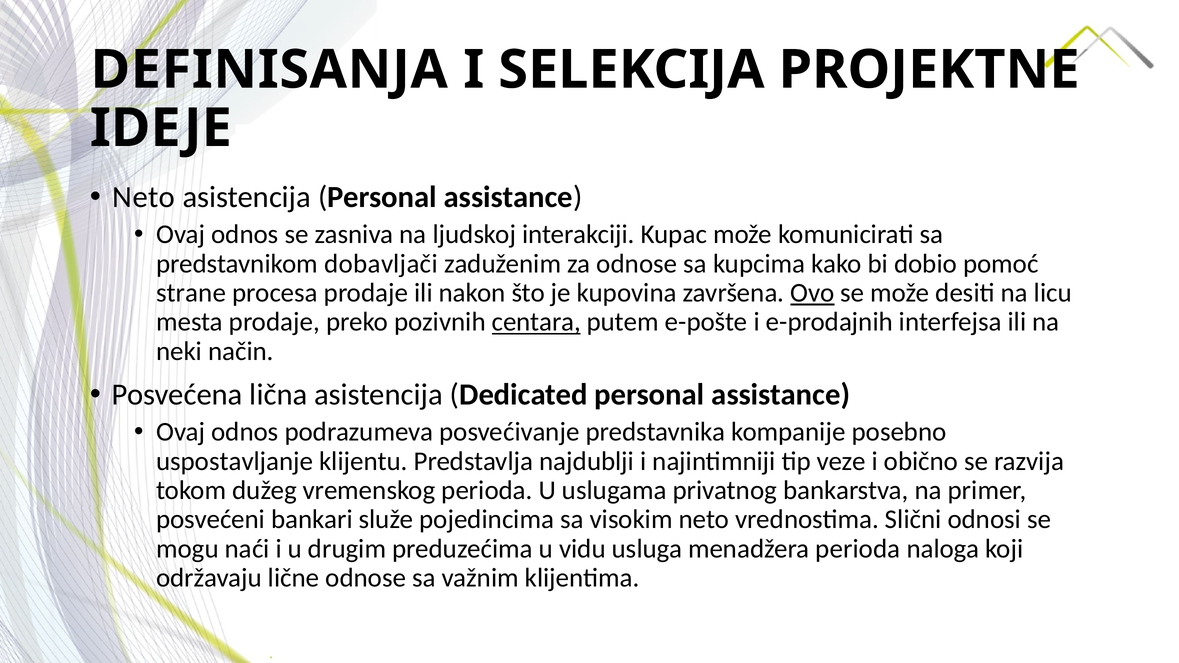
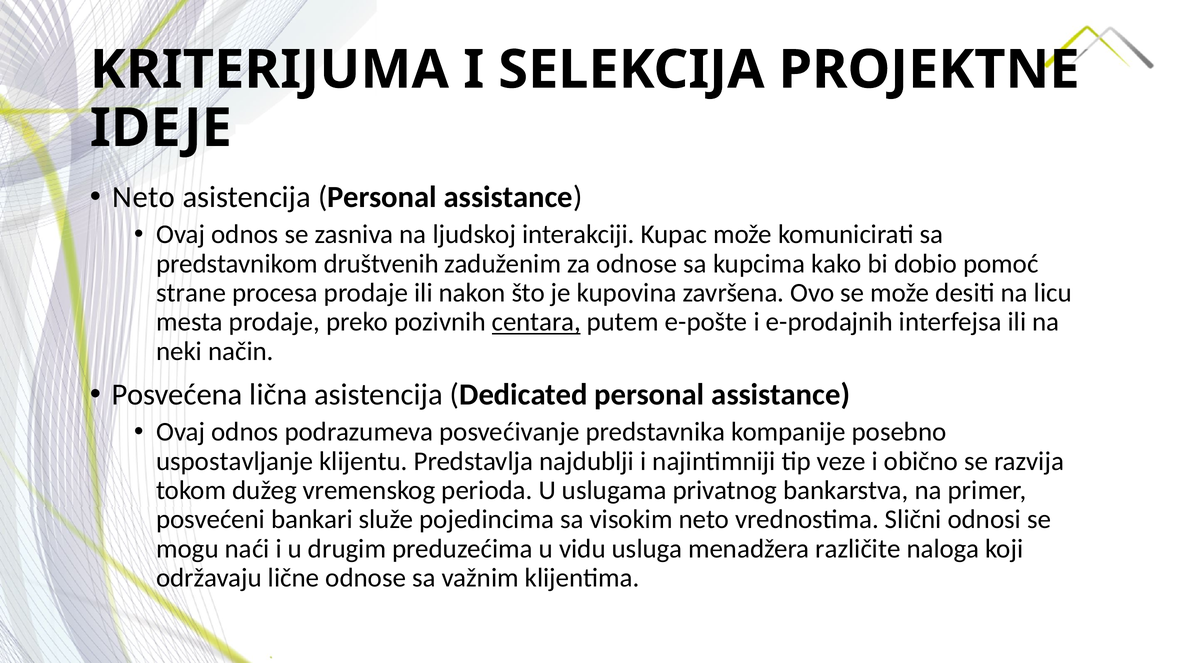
DEFINISANJA: DEFINISANJA -> KRITERIJUMA
dobavljači: dobavljači -> društvenih
Ovo underline: present -> none
menadžera perioda: perioda -> različite
